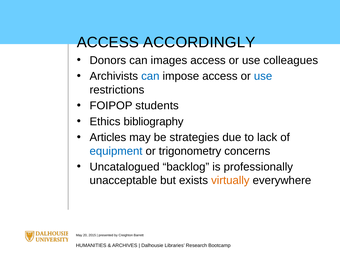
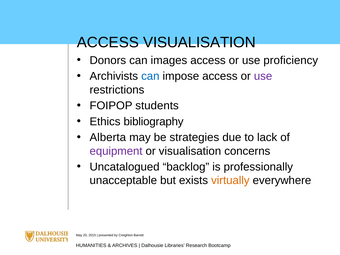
ACCESS ACCORDINGLY: ACCORDINGLY -> VISUALISATION
colleagues: colleagues -> proficiency
use at (263, 76) colour: blue -> purple
Articles: Articles -> Alberta
equipment colour: blue -> purple
or trigonometry: trigonometry -> visualisation
